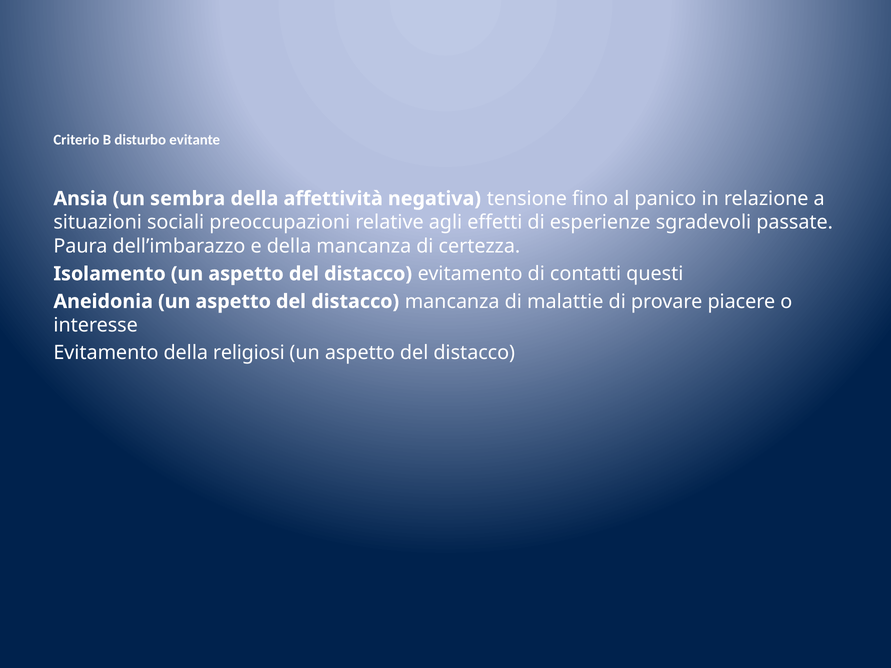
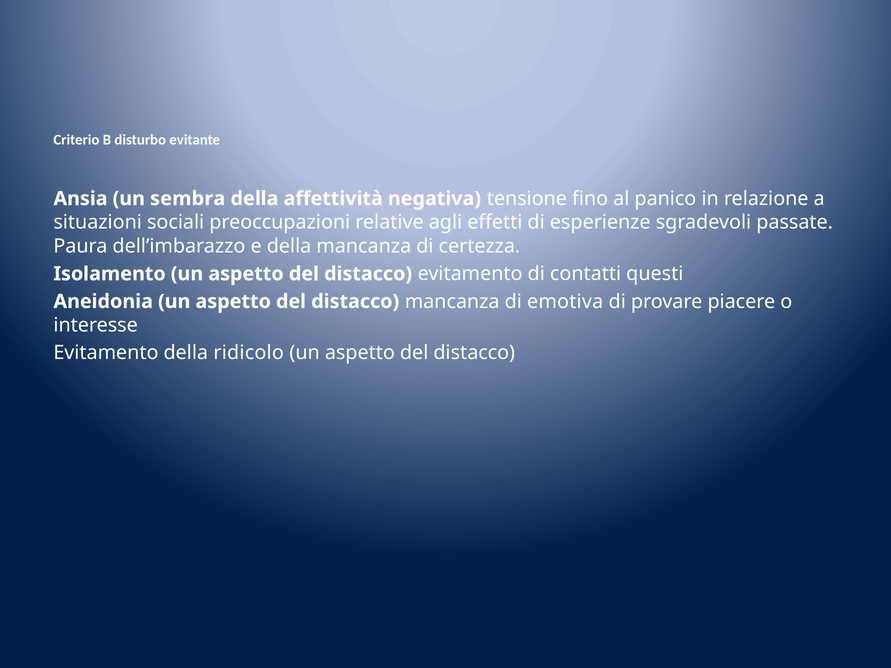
malattie: malattie -> emotiva
religiosi: religiosi -> ridicolo
